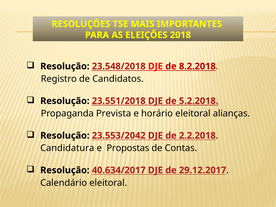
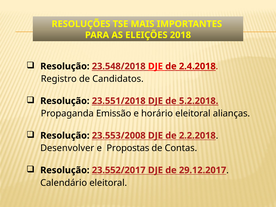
8.2.2018: 8.2.2018 -> 2.4.2018
Prevista: Prevista -> Emissão
23.553/2042: 23.553/2042 -> 23.553/2008
Candidatura: Candidatura -> Desenvolver
40.634/2017: 40.634/2017 -> 23.552/2017
